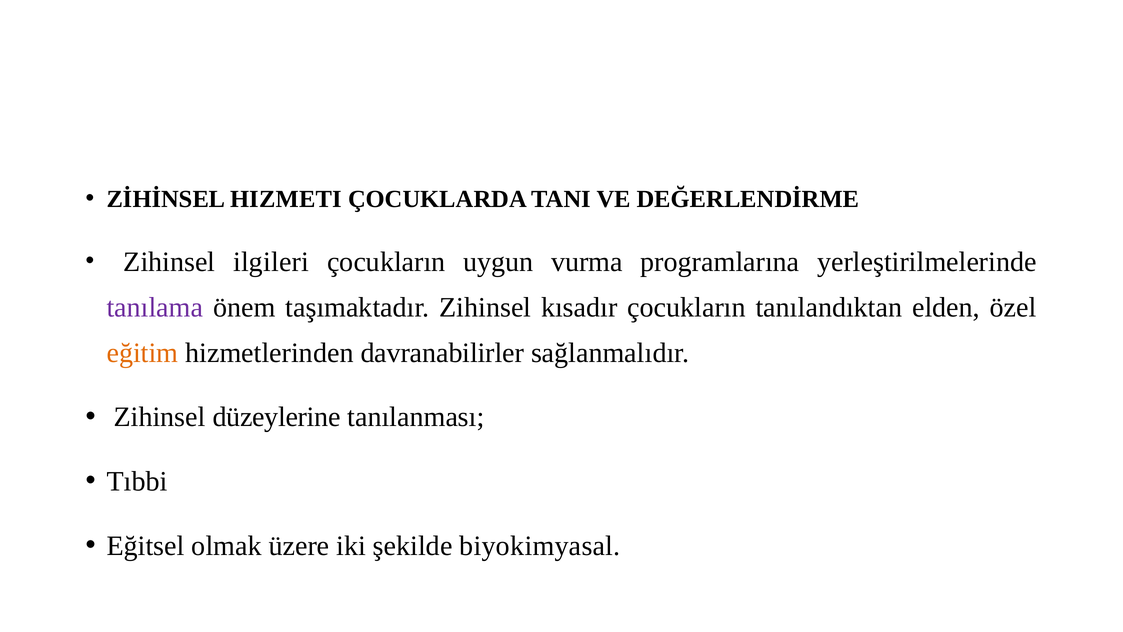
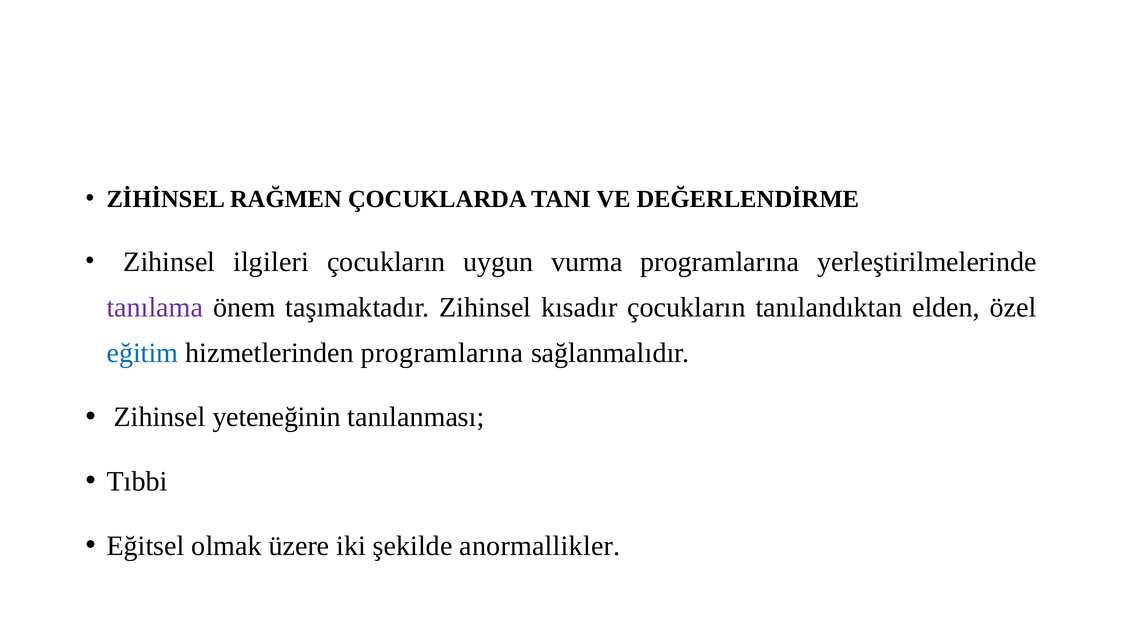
HIZMETI: HIZMETI -> RAĞMEN
eğitim colour: orange -> blue
hizmetlerinden davranabilirler: davranabilirler -> programlarına
düzeylerine: düzeylerine -> yeteneğinin
biyokimyasal: biyokimyasal -> anormallikler
